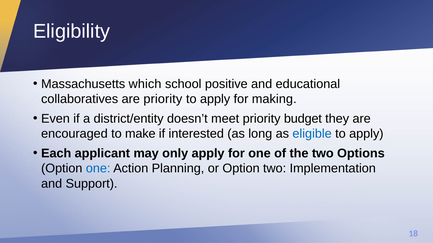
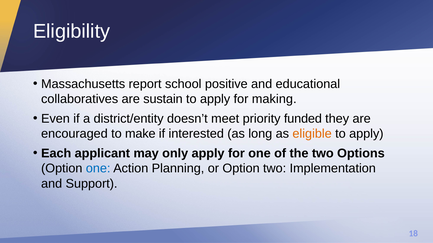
which: which -> report
are priority: priority -> sustain
budget: budget -> funded
eligible colour: blue -> orange
